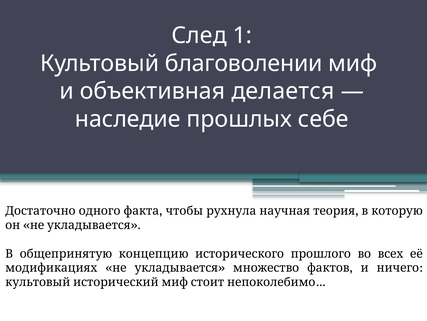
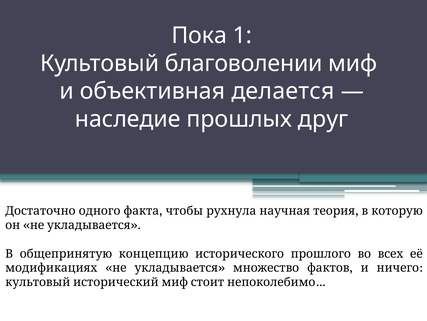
След: След -> Пока
себе: себе -> друг
